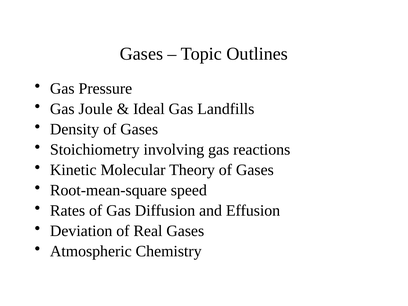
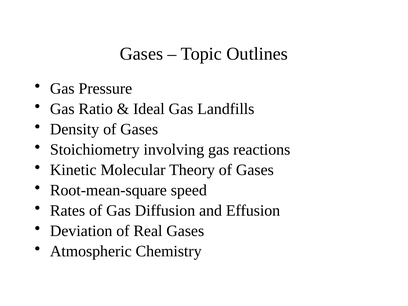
Joule: Joule -> Ratio
